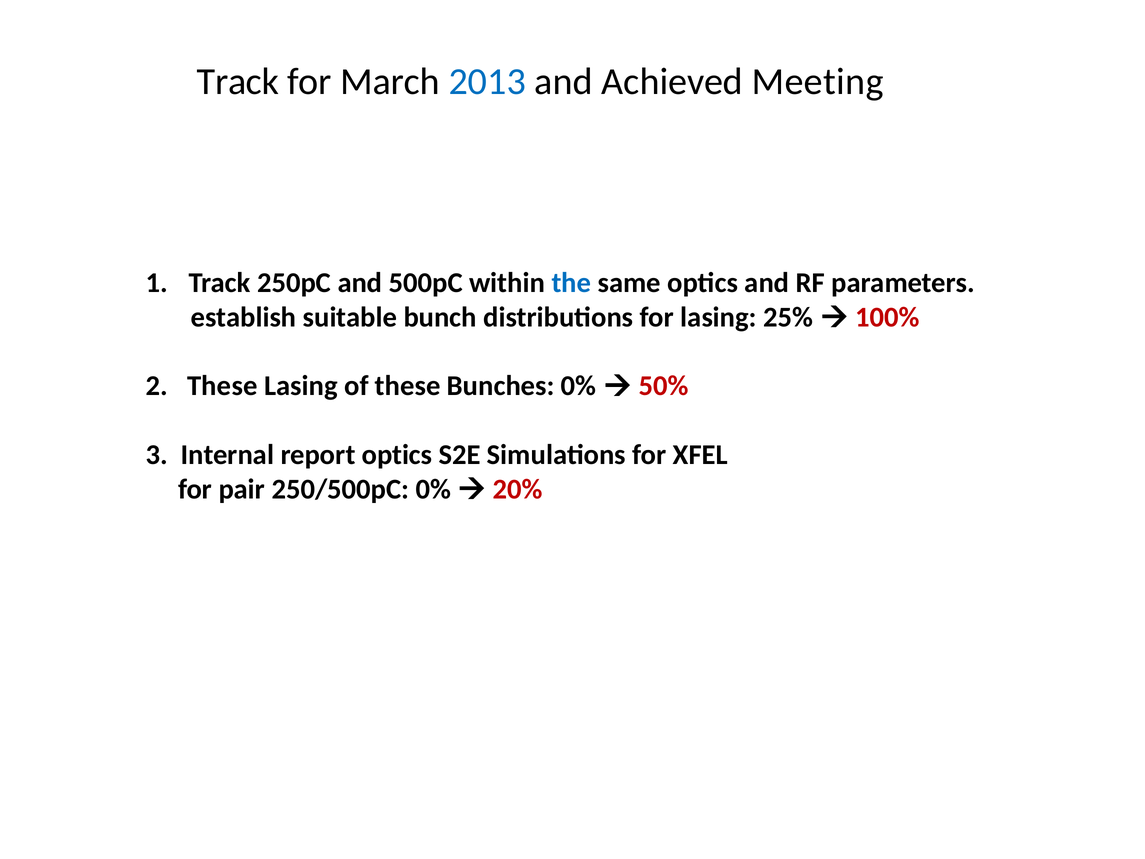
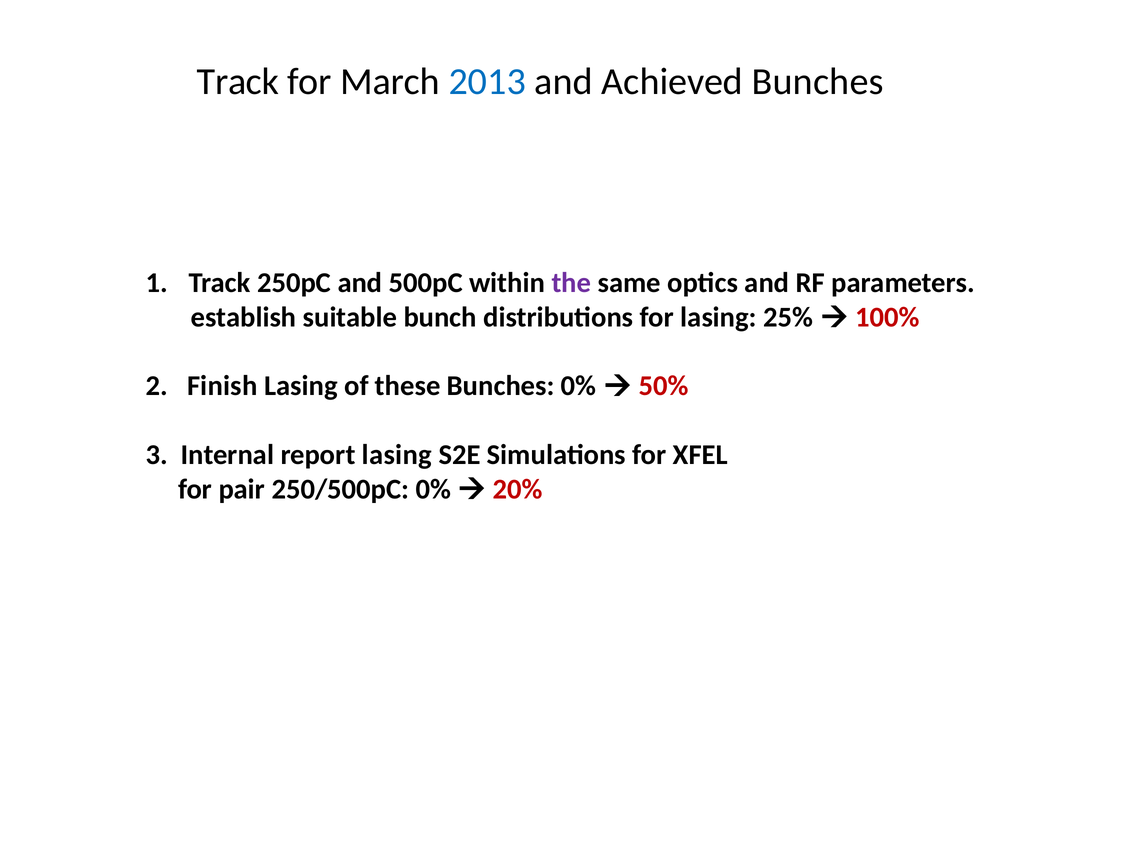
Achieved Meeting: Meeting -> Bunches
the colour: blue -> purple
2 These: These -> Finish
report optics: optics -> lasing
